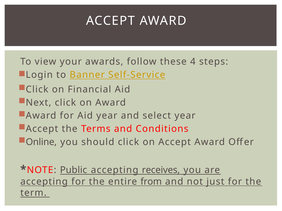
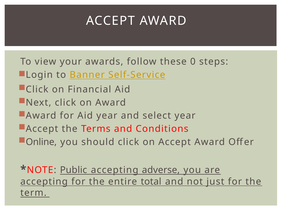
4: 4 -> 0
receives: receives -> adverse
from: from -> total
